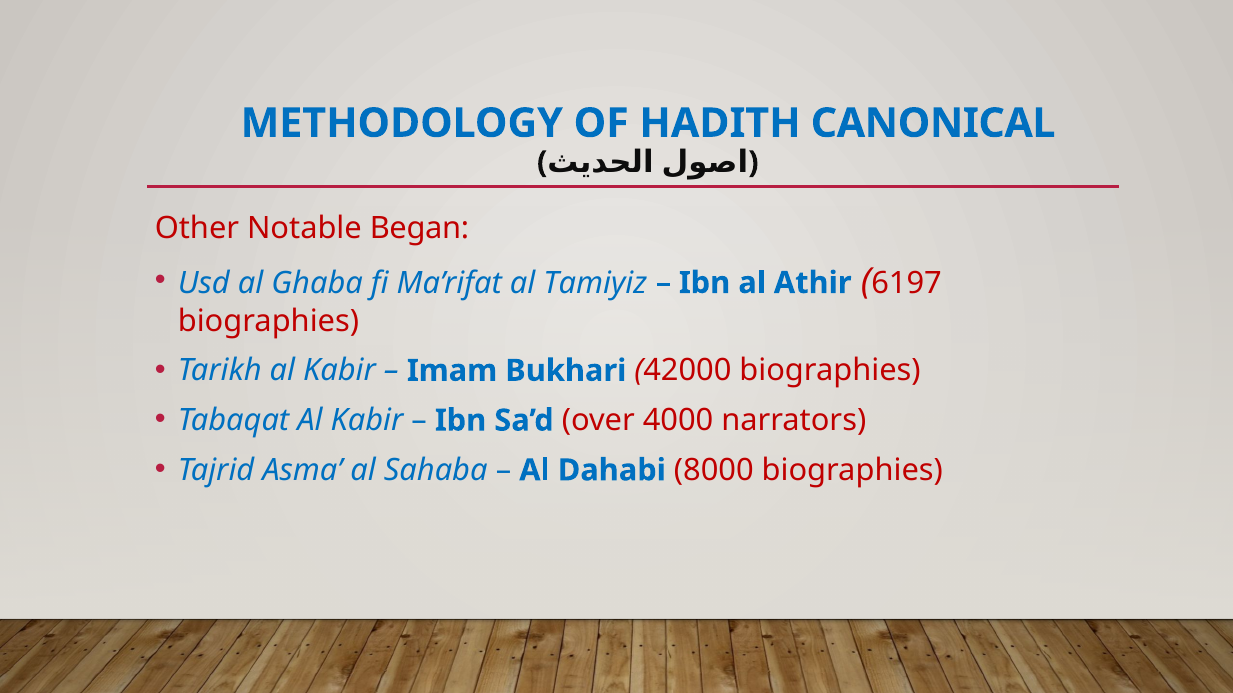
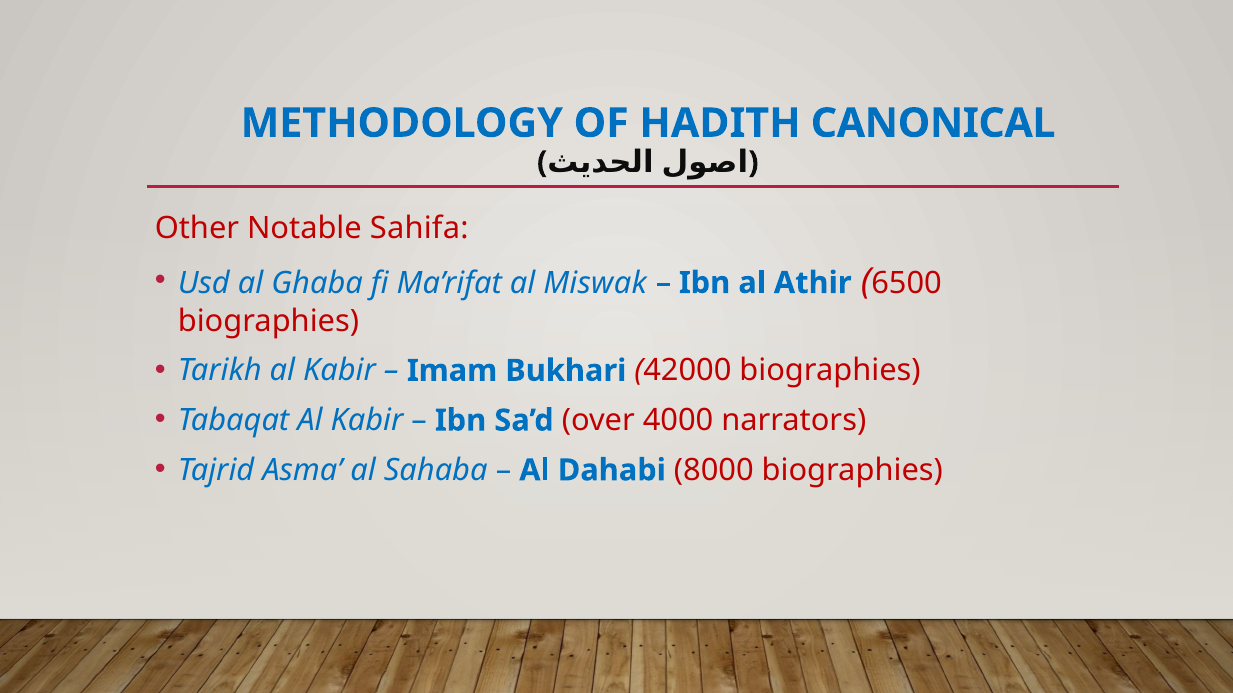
Began: Began -> Sahifa
Tamiyiz: Tamiyiz -> Miswak
6197: 6197 -> 6500
